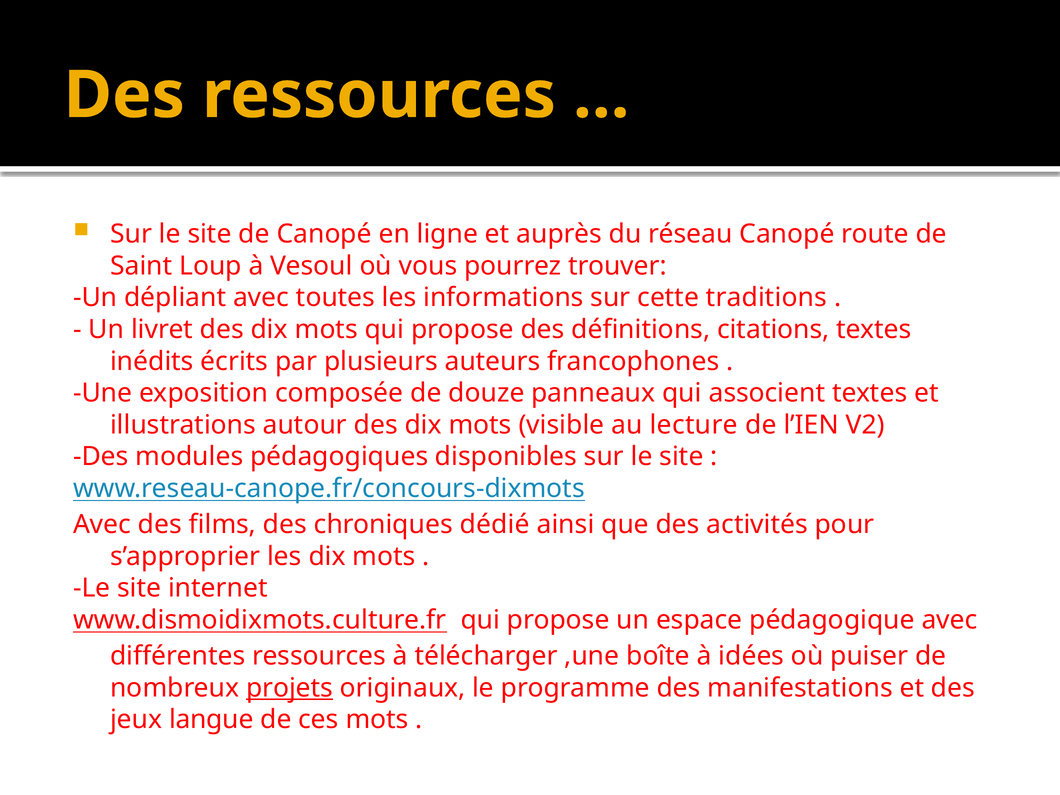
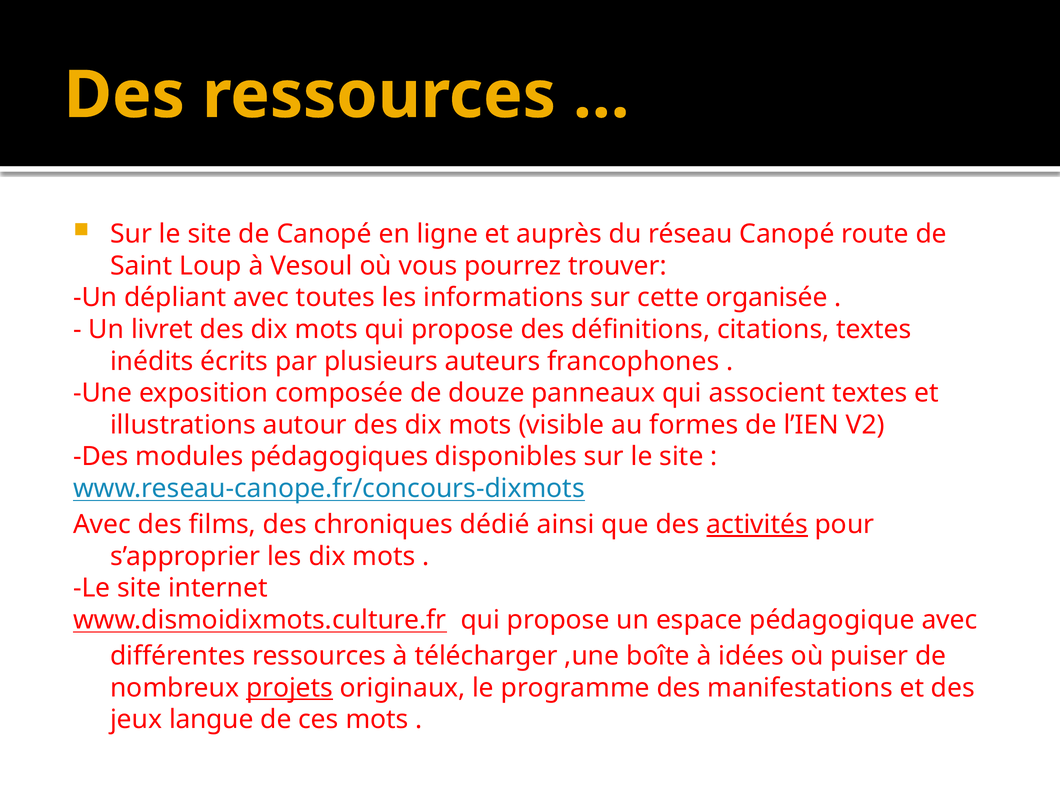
traditions: traditions -> organisée
lecture: lecture -> formes
activités underline: none -> present
